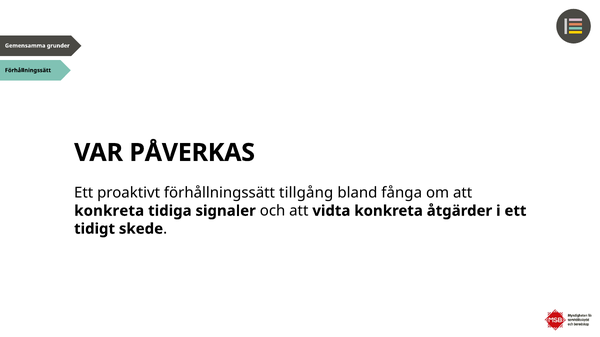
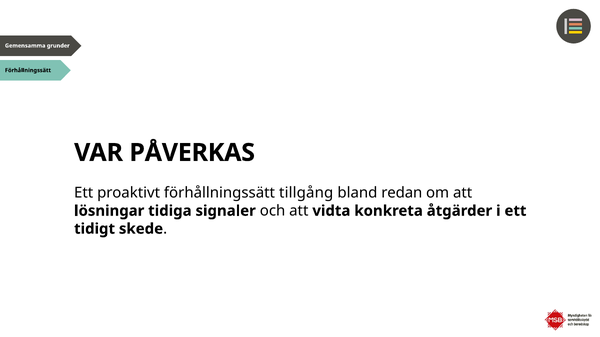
fånga: fånga -> redan
konkreta at (109, 211): konkreta -> lösningar
